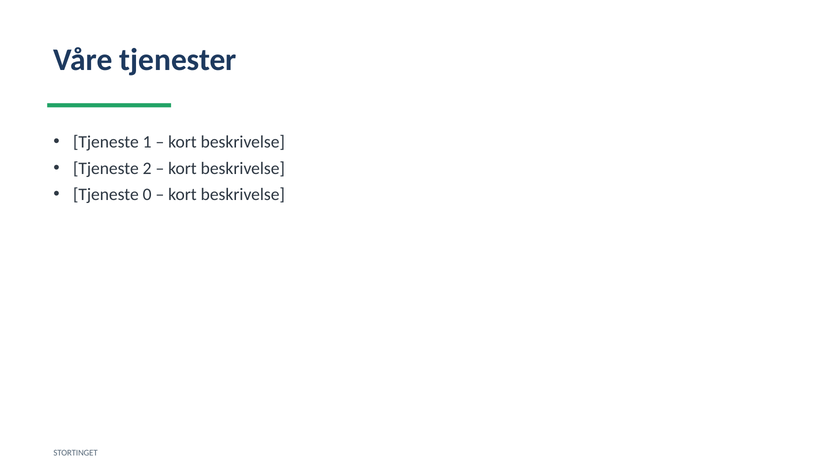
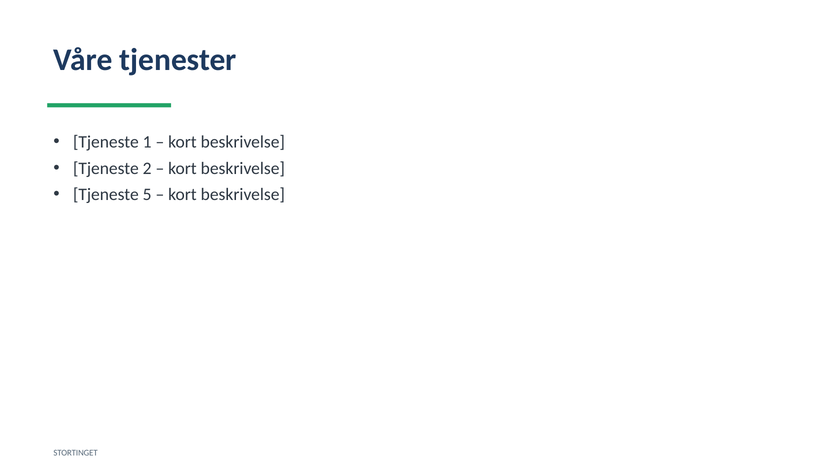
0: 0 -> 5
